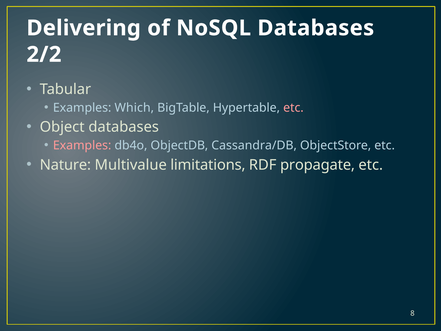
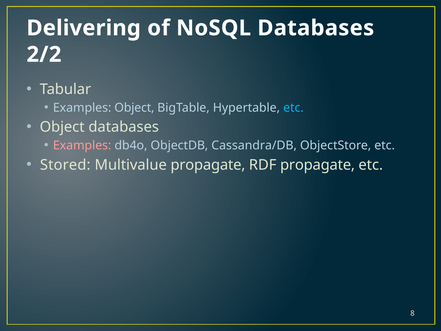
Examples Which: Which -> Object
etc at (293, 108) colour: pink -> light blue
Nature: Nature -> Stored
Multivalue limitations: limitations -> propagate
